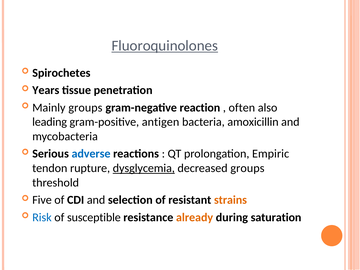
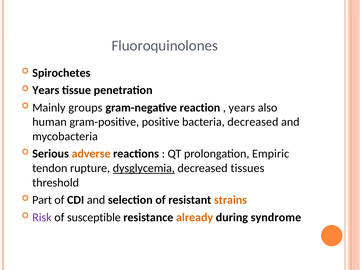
Fluoroquinolones underline: present -> none
often at (242, 108): often -> years
leading: leading -> human
antigen: antigen -> positive
bacteria amoxicillin: amoxicillin -> decreased
adverse colour: blue -> orange
decreased groups: groups -> tissues
Five: Five -> Part
Risk colour: blue -> purple
saturation: saturation -> syndrome
